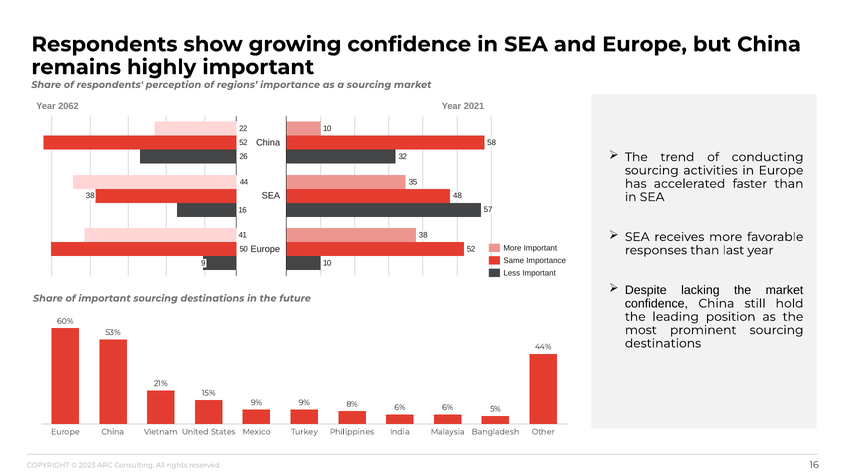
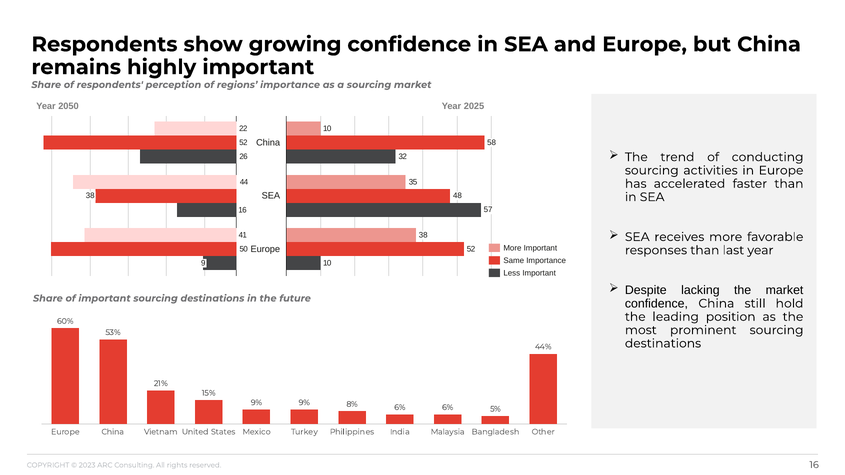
2062: 2062 -> 2050
2021: 2021 -> 2025
